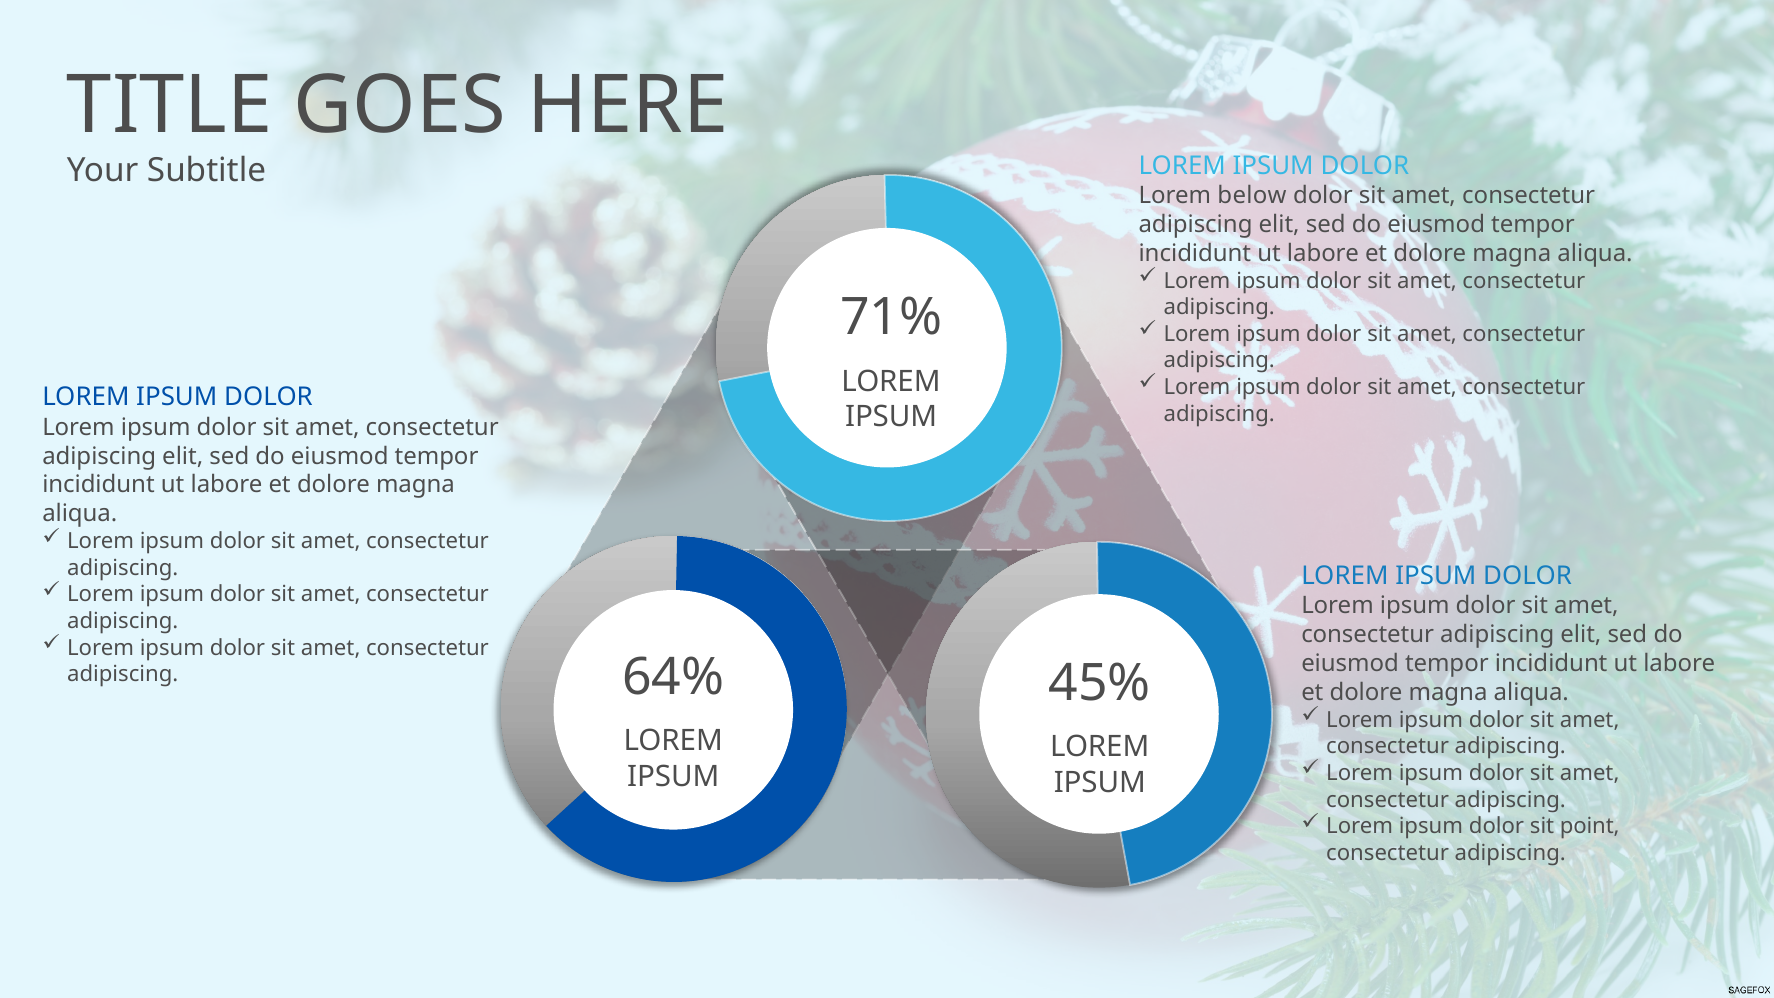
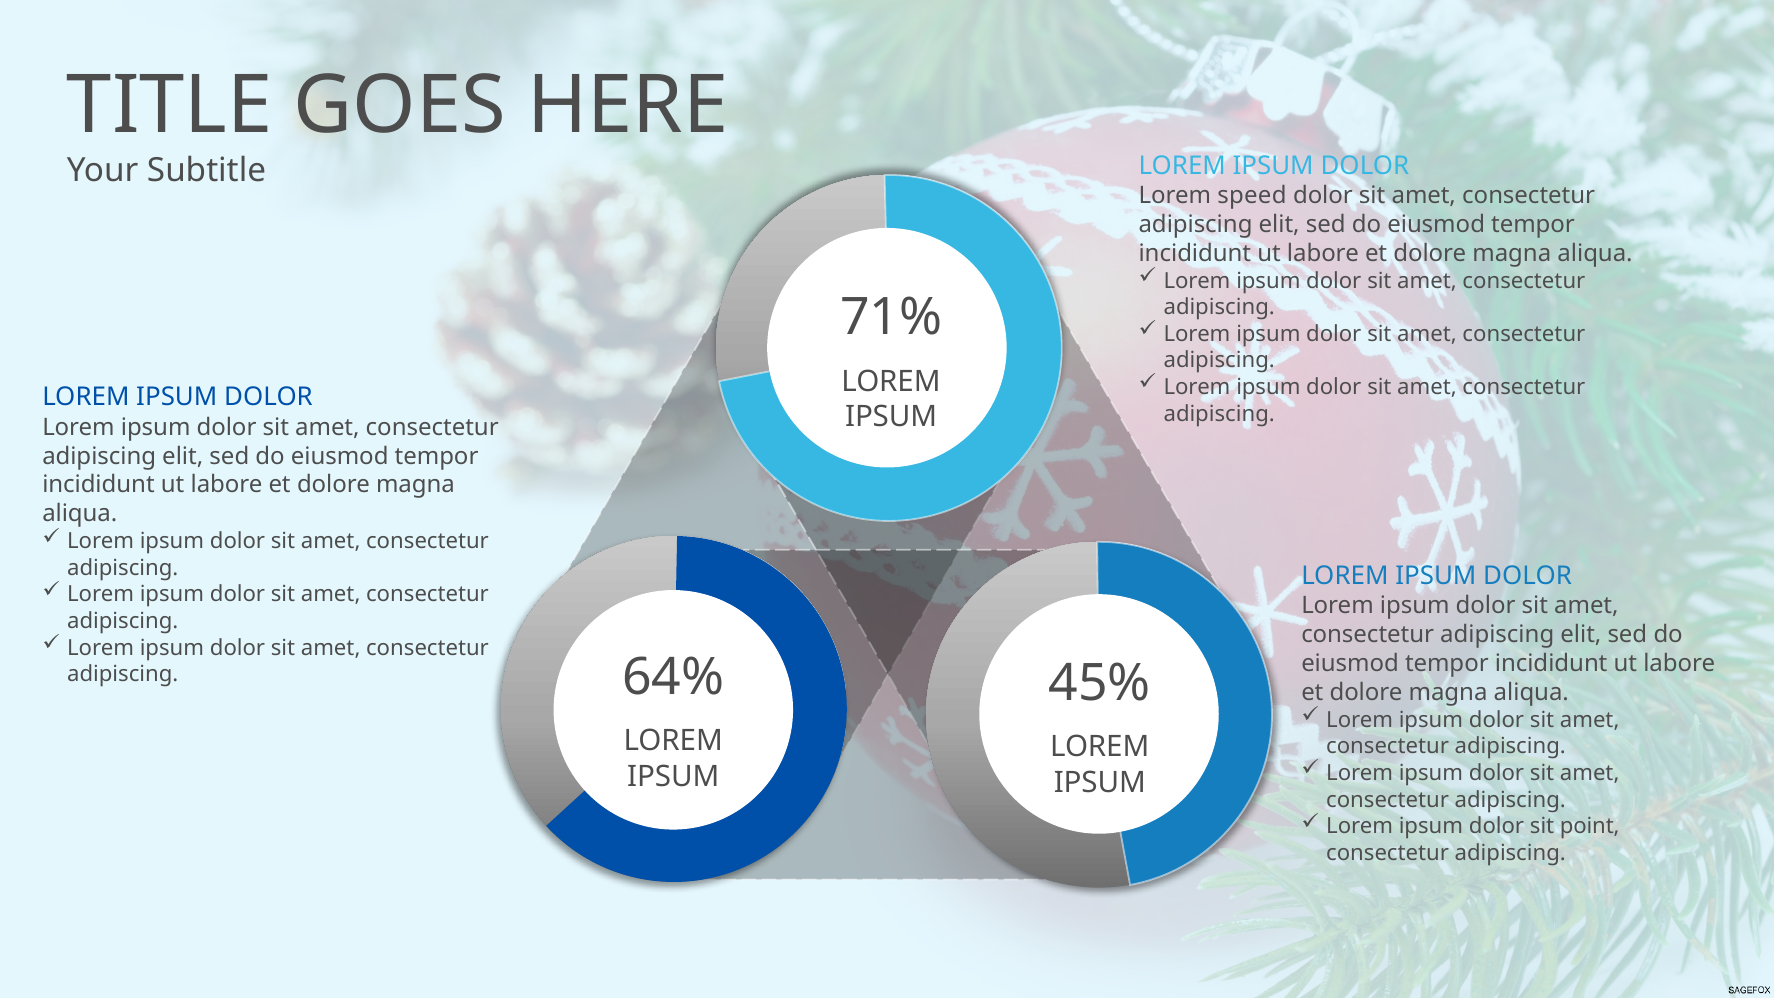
below: below -> speed
